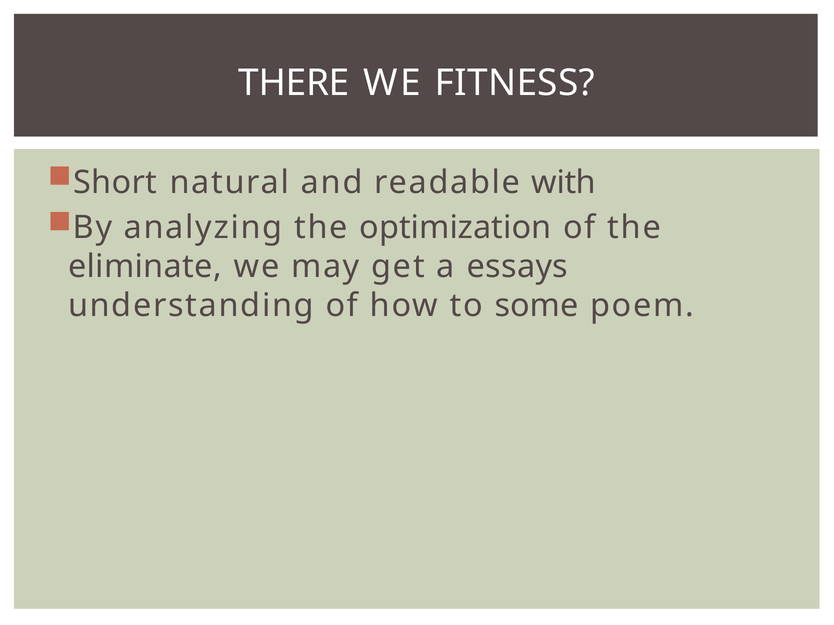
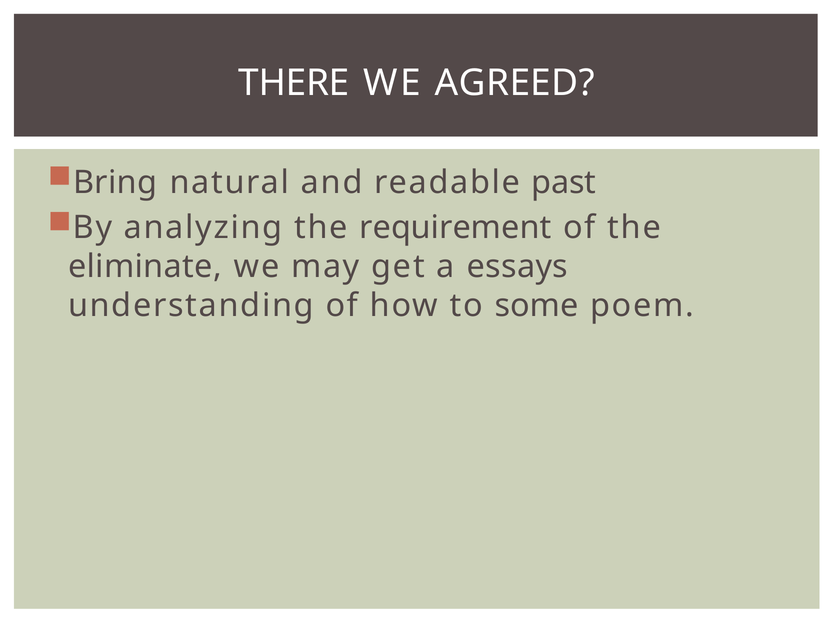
FITNESS: FITNESS -> AGREED
Short: Short -> Bring
with: with -> past
optimization: optimization -> requirement
